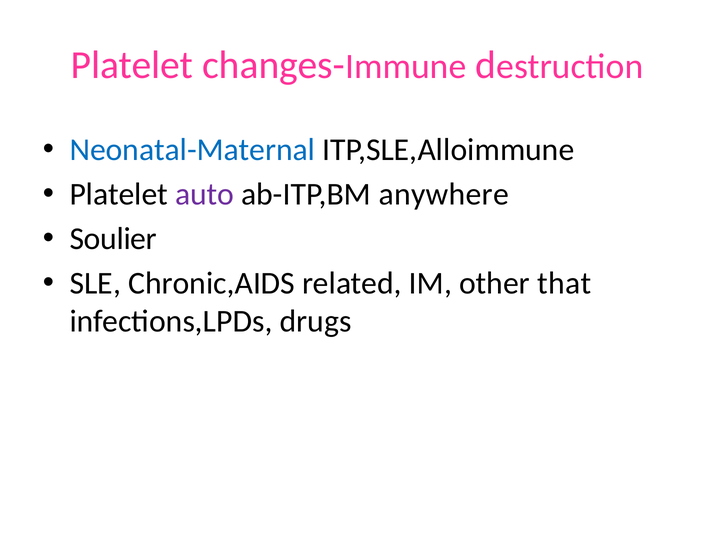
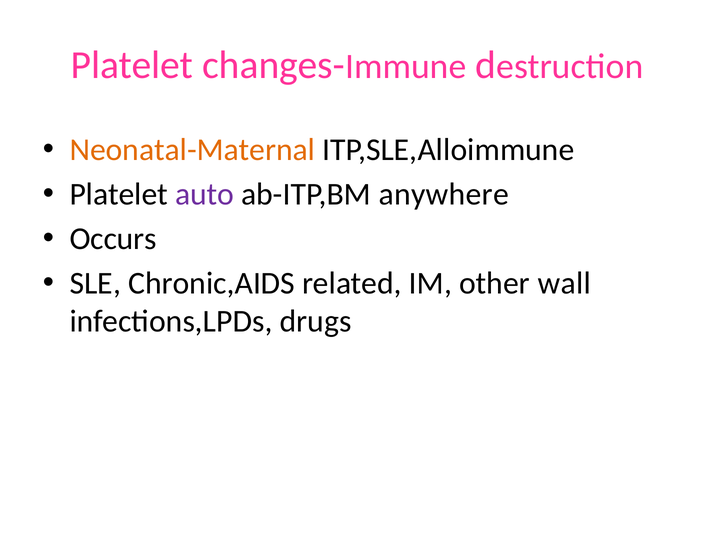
Neonatal-Maternal colour: blue -> orange
Soulier: Soulier -> Occurs
that: that -> wall
